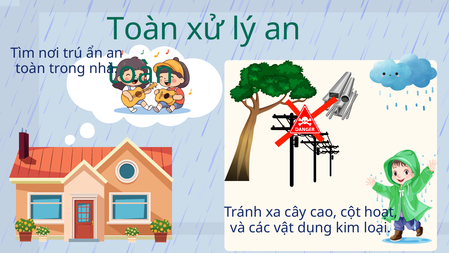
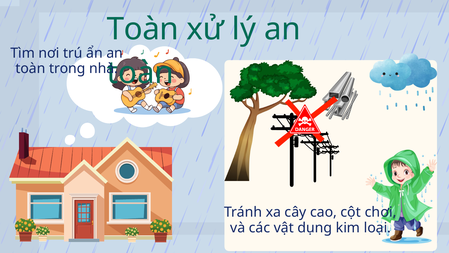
hoạt: hoạt -> chơi
